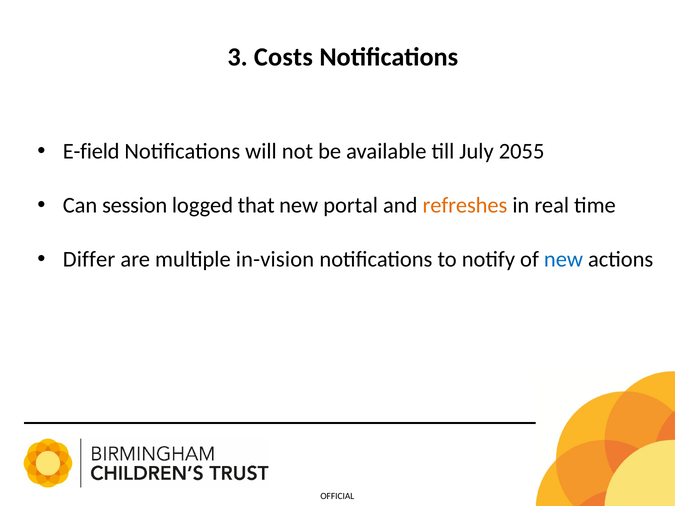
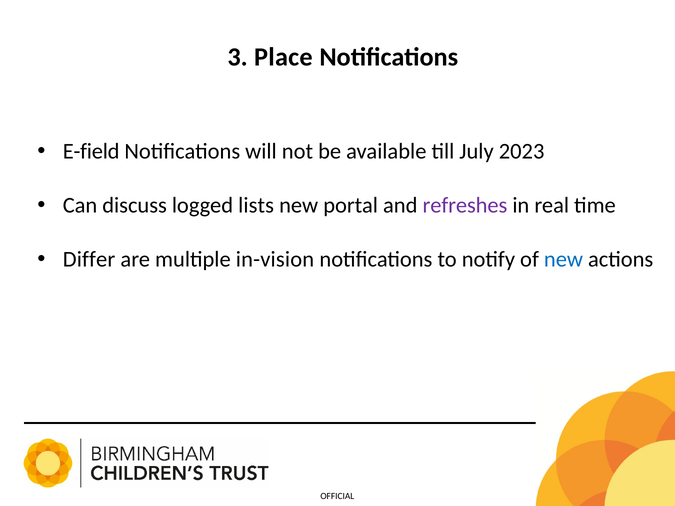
Costs: Costs -> Place
2055: 2055 -> 2023
session: session -> discuss
that: that -> lists
refreshes colour: orange -> purple
